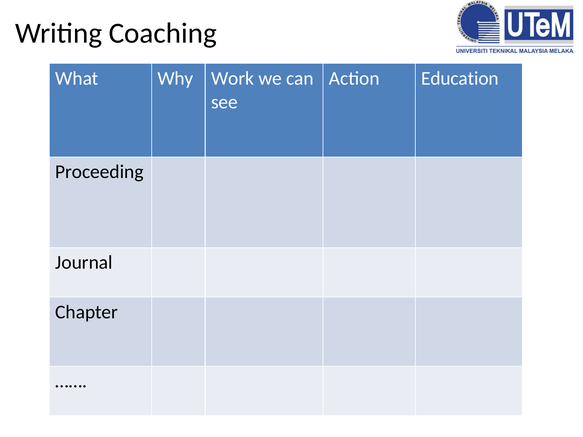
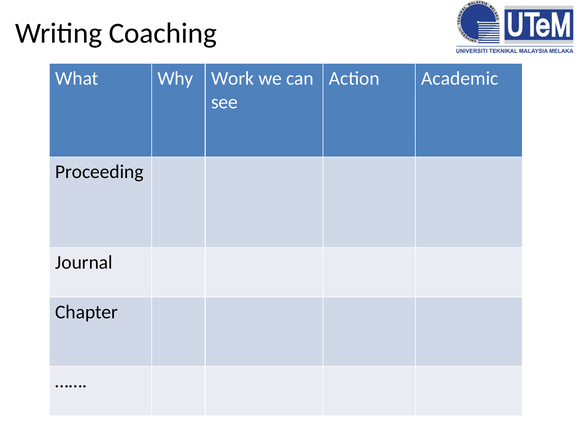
Education: Education -> Academic
